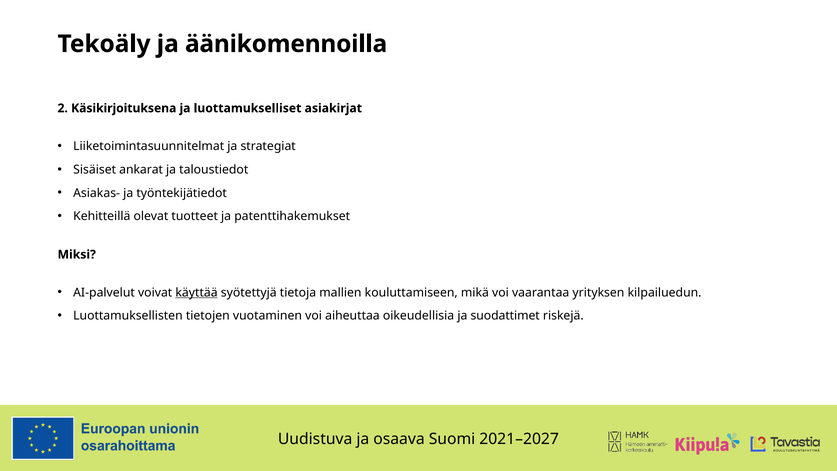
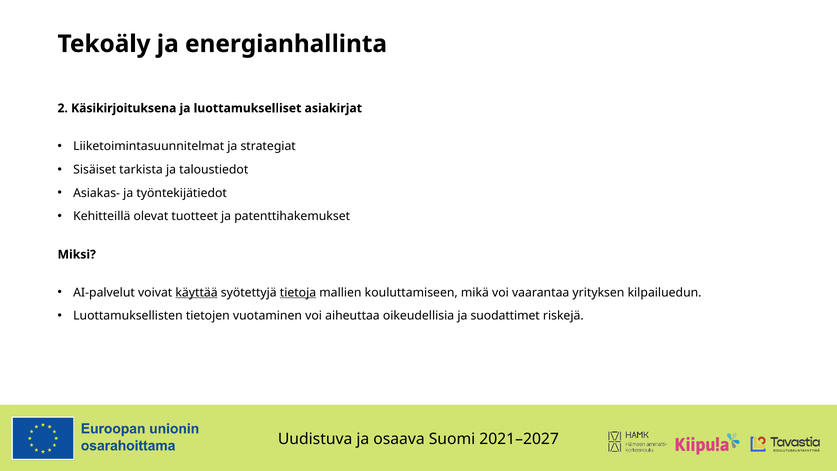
äänikomennoilla: äänikomennoilla -> energianhallinta
ankarat: ankarat -> tarkista
tietoja underline: none -> present
